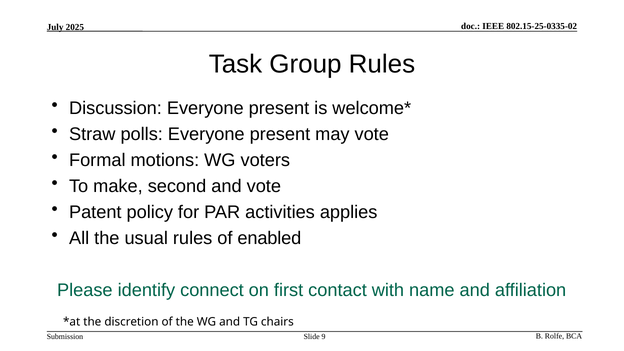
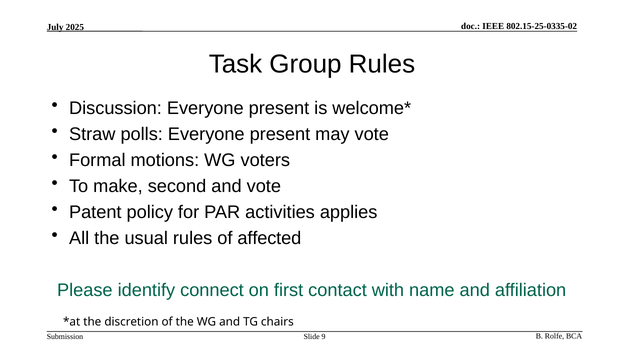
enabled: enabled -> affected
